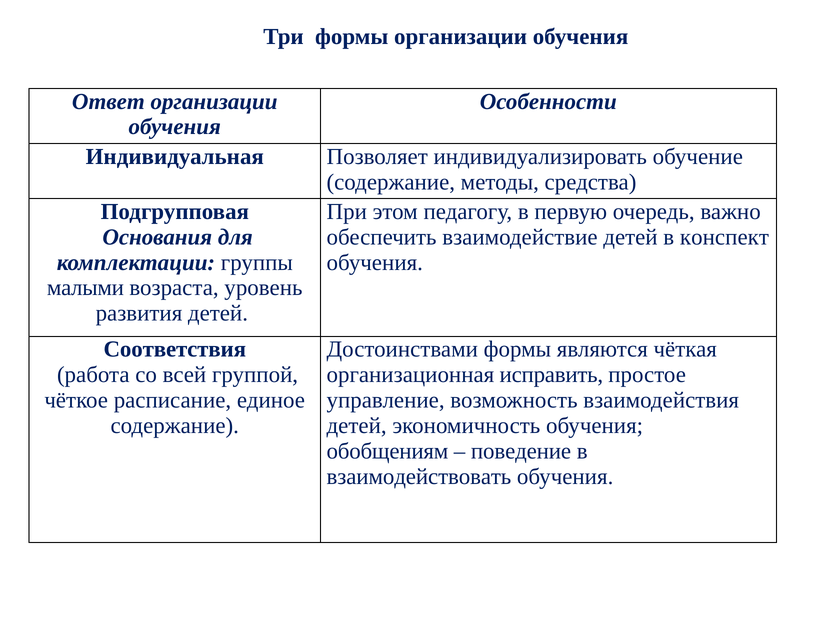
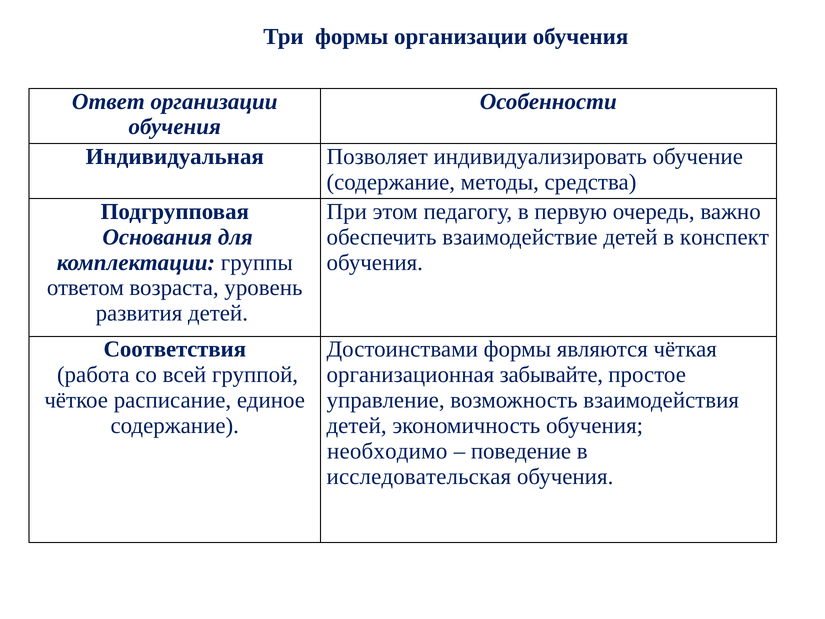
малыми: малыми -> ответом
исправить: исправить -> забывайте
обобщениям: обобщениям -> необходимо
взаимодействовать: взаимодействовать -> исследовательская
